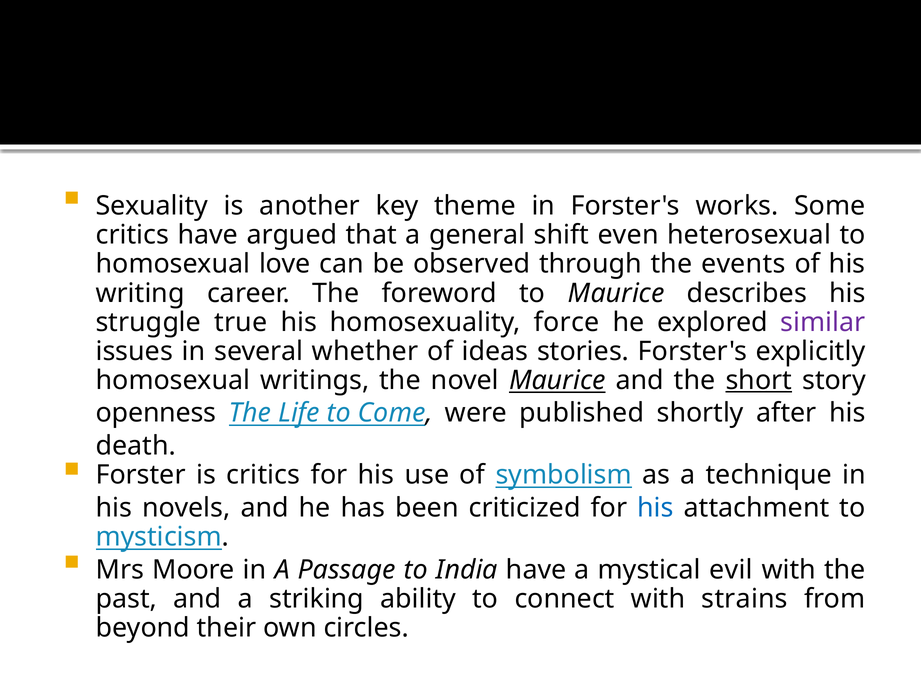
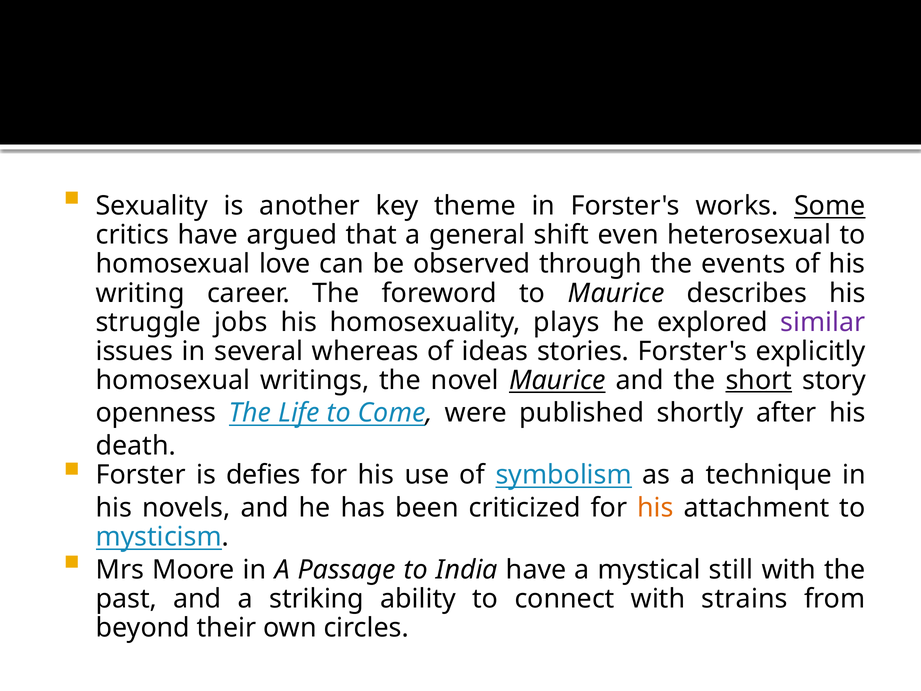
Some underline: none -> present
true: true -> jobs
force: force -> plays
whether: whether -> whereas
is critics: critics -> defies
his at (656, 508) colour: blue -> orange
evil: evil -> still
